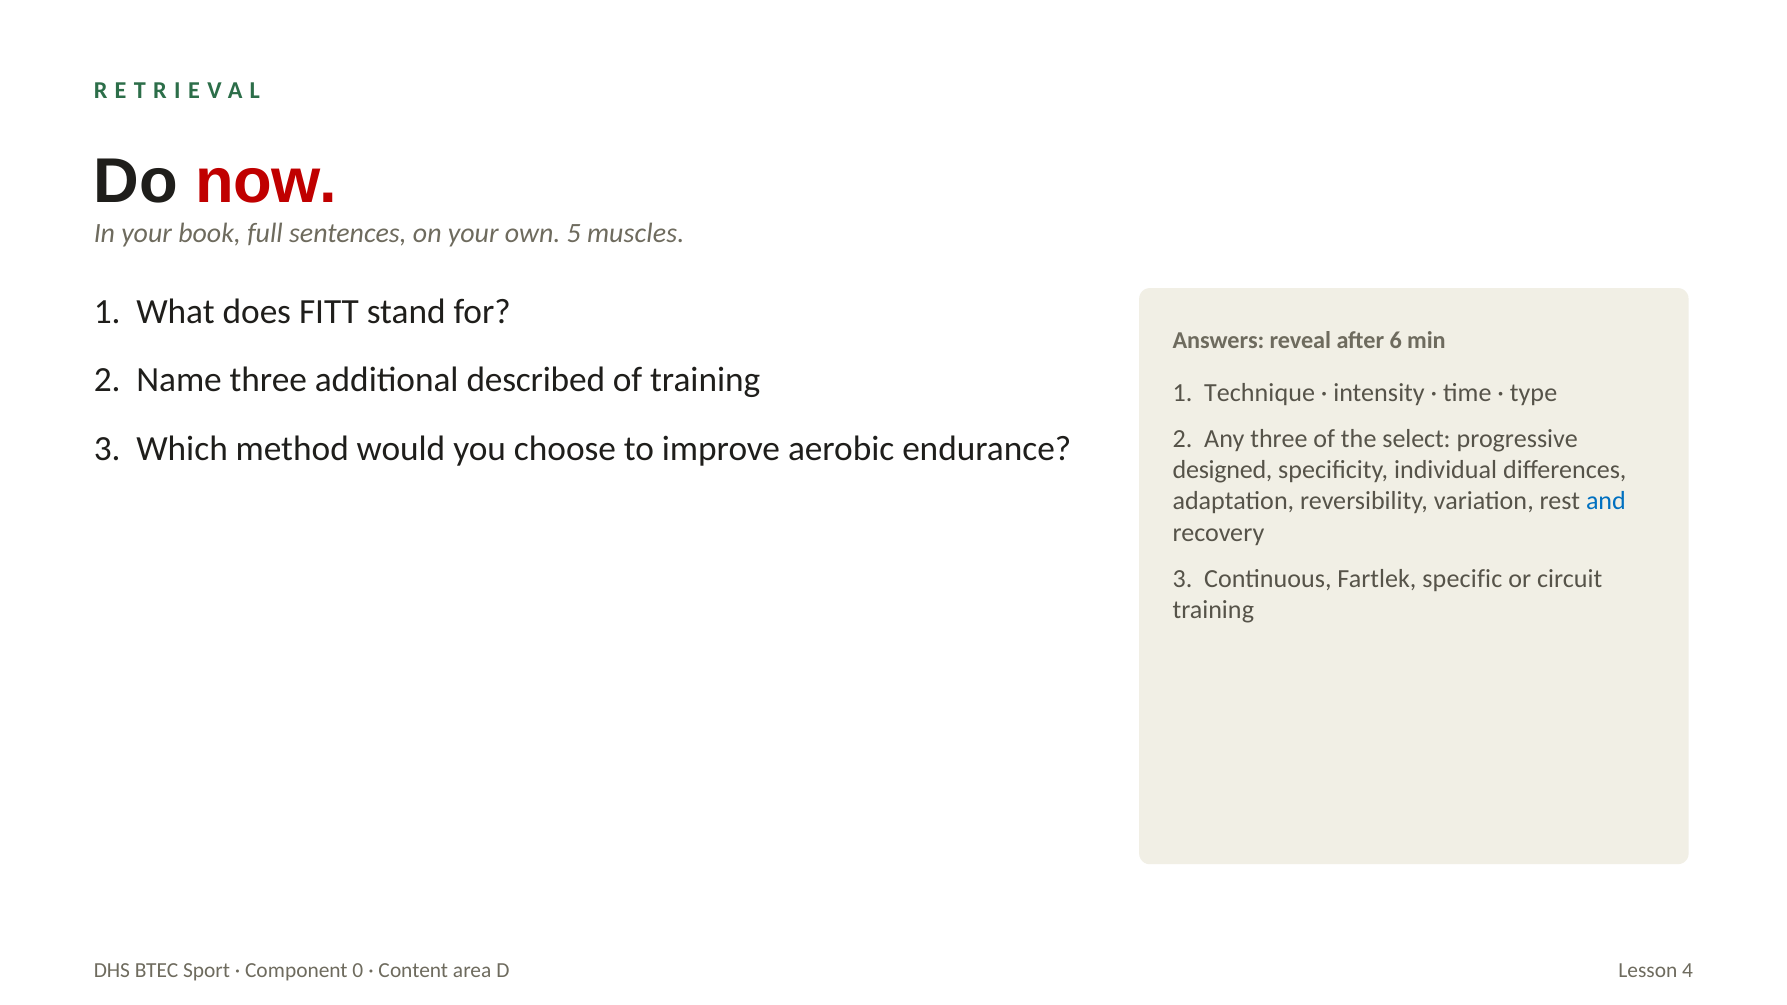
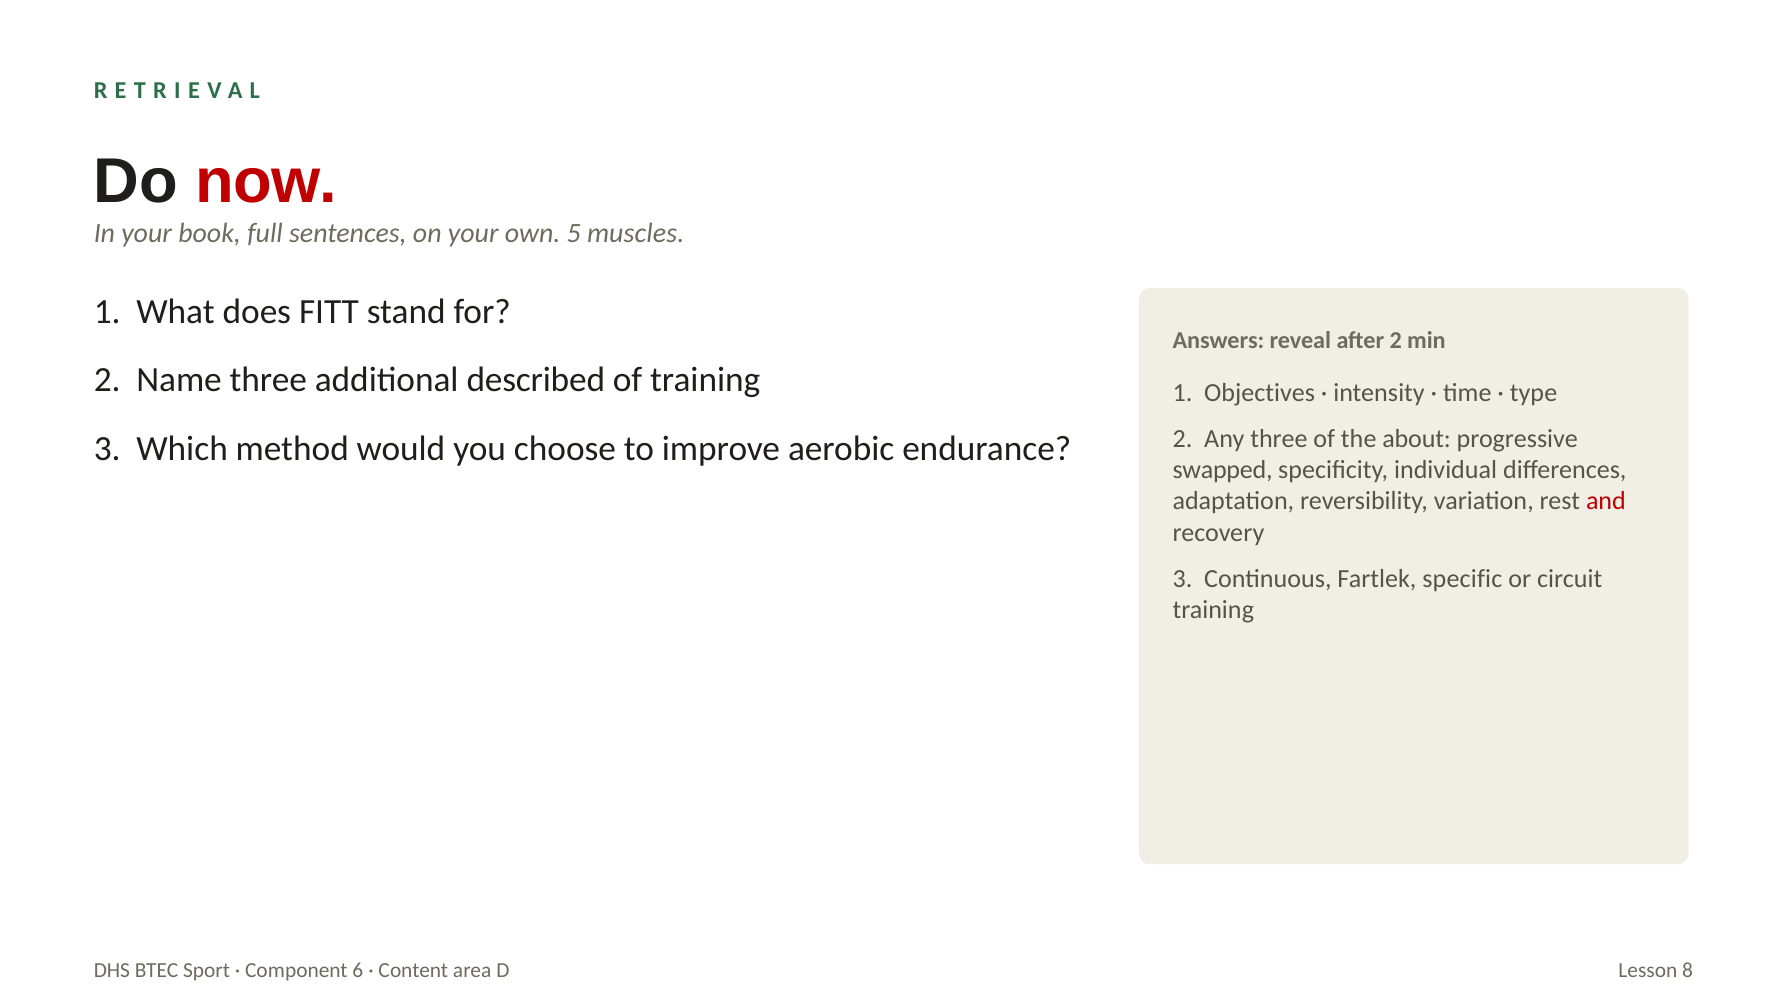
after 6: 6 -> 2
Technique: Technique -> Objectives
select: select -> about
designed: designed -> swapped
and colour: blue -> red
0: 0 -> 6
4: 4 -> 8
